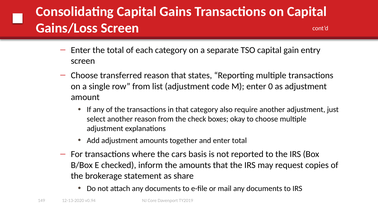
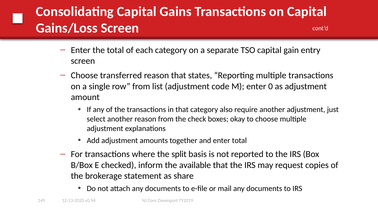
cars: cars -> split
the amounts: amounts -> available
